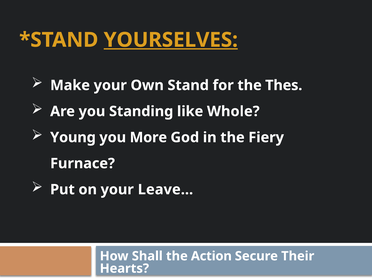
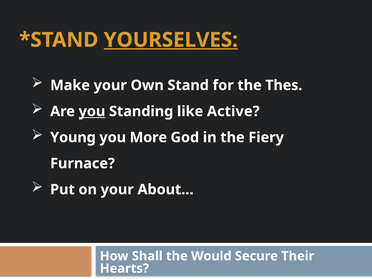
you at (92, 111) underline: none -> present
Whole: Whole -> Active
Leave…: Leave… -> About…
Action: Action -> Would
